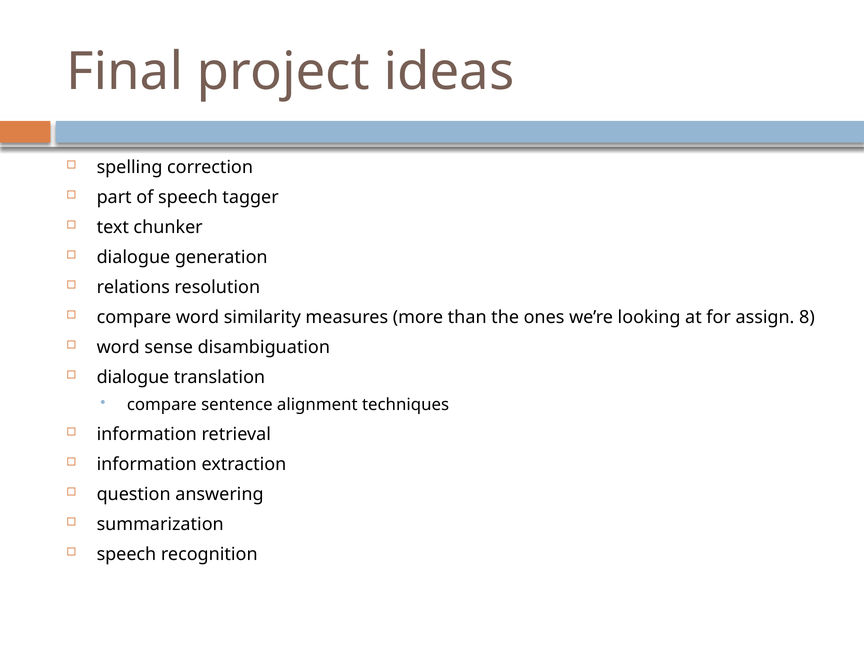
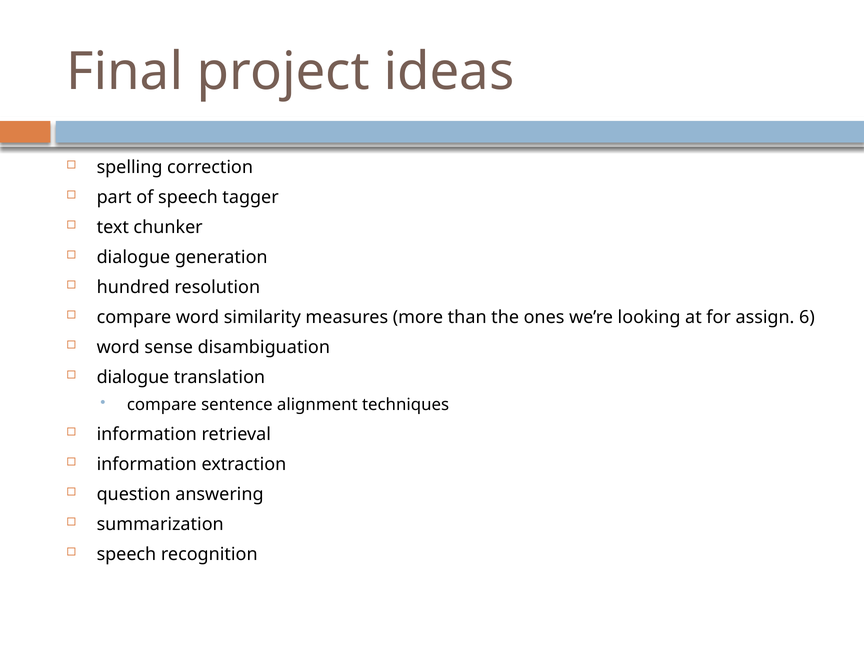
relations: relations -> hundred
8: 8 -> 6
